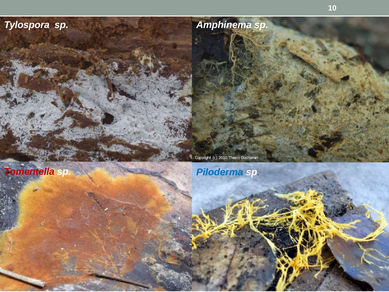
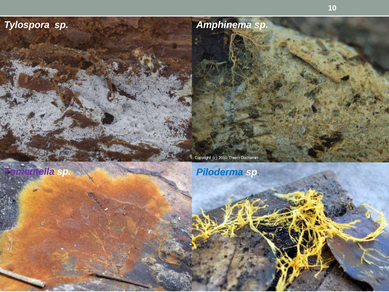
Tomentella colour: red -> purple
